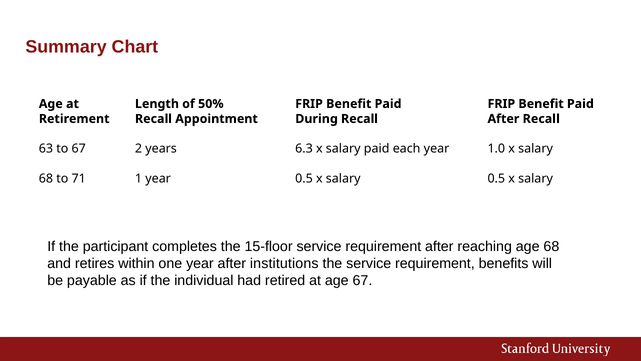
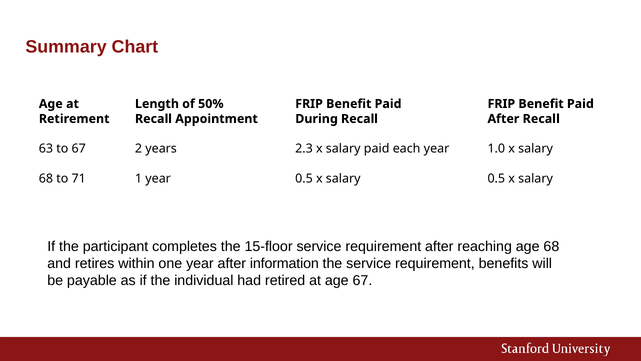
6.3: 6.3 -> 2.3
institutions: institutions -> information
